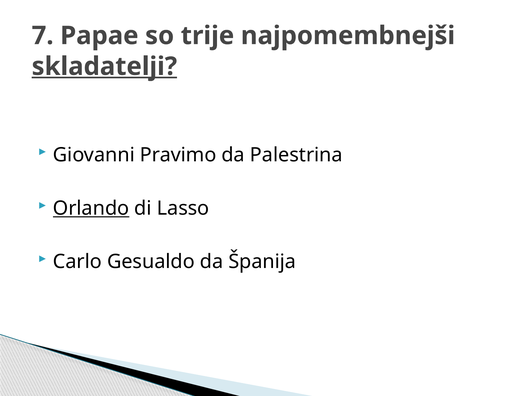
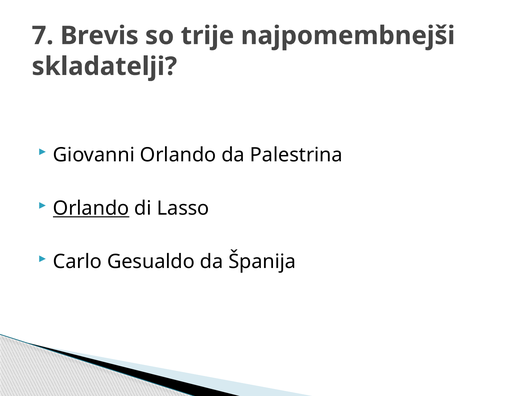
Papae: Papae -> Brevis
skladatelji underline: present -> none
Giovanni Pravimo: Pravimo -> Orlando
